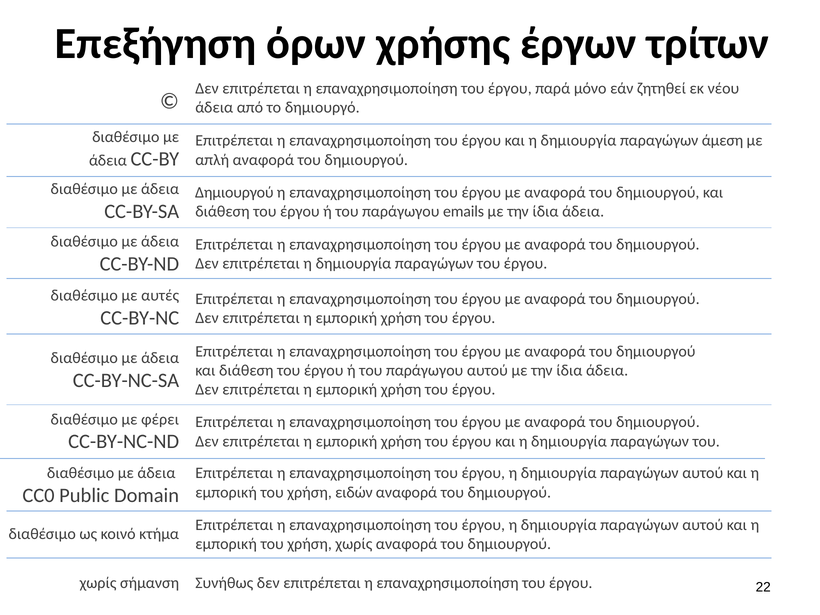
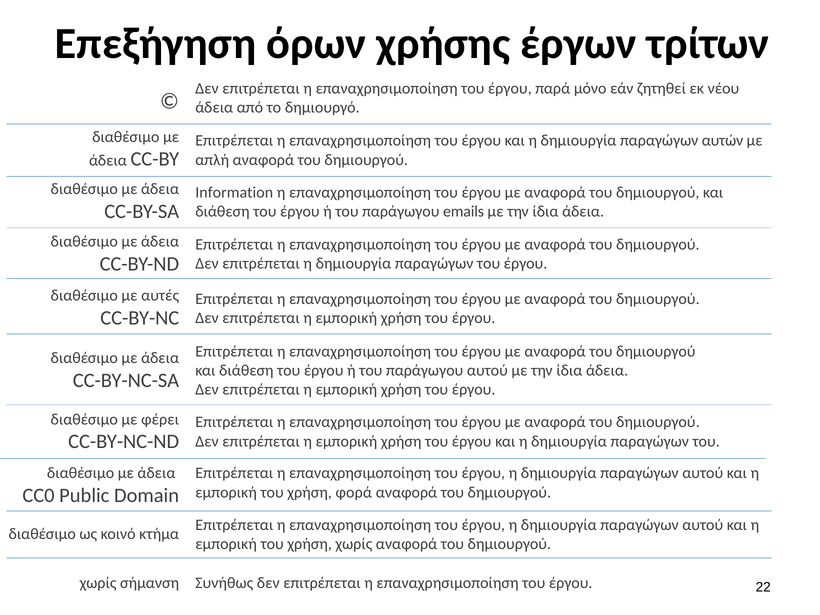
άμεση: άμεση -> αυτών
Δημιουργού at (234, 192): Δημιουργού -> Information
ειδών: ειδών -> φορά
